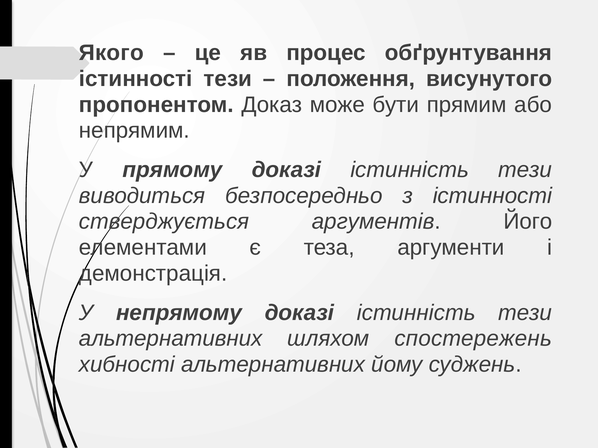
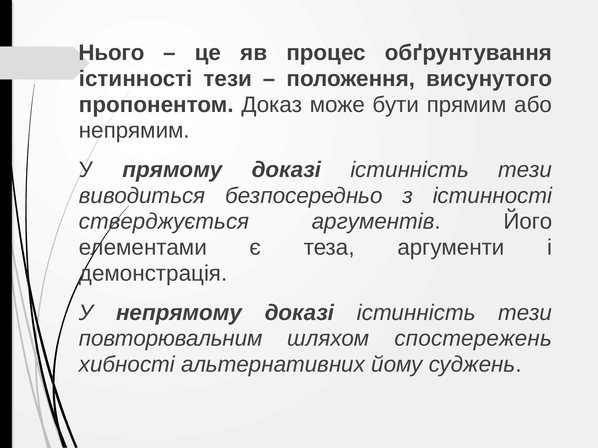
Якого: Якого -> Нього
альтернативних at (171, 339): альтернативних -> повторювальним
